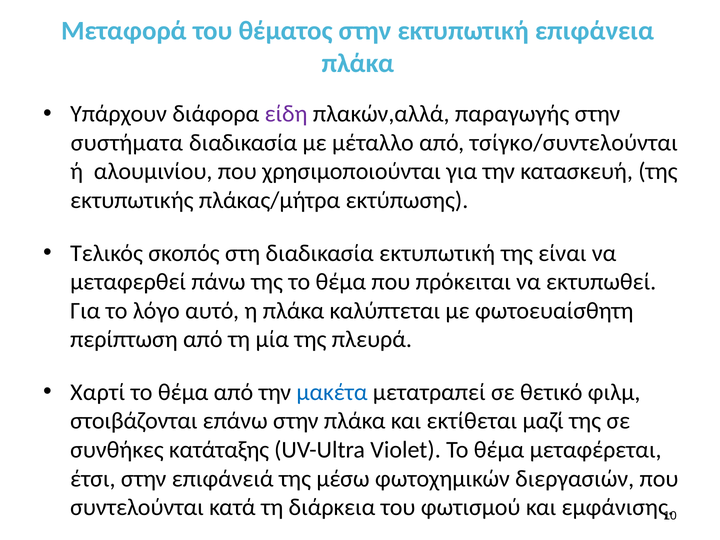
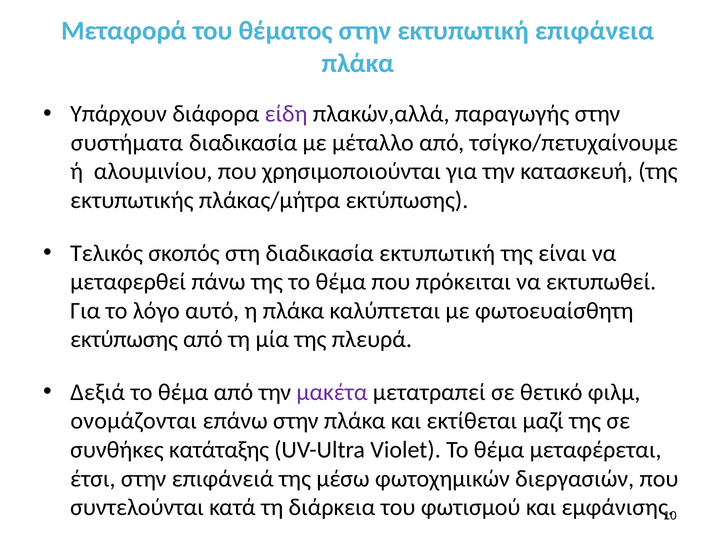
τσίγκο/συντελούνται: τσίγκο/συντελούνται -> τσίγκο/πετυχαίνουμε
περίπτωση at (124, 339): περίπτωση -> εκτύπωσης
Χαρτί: Χαρτί -> Δεξιά
μακέτα colour: blue -> purple
στοιβάζονται: στοιβάζονται -> ονομάζονται
